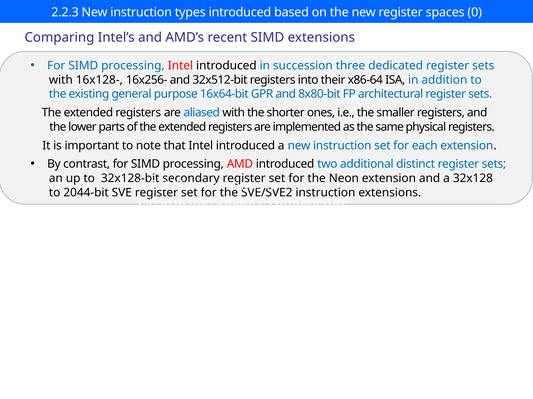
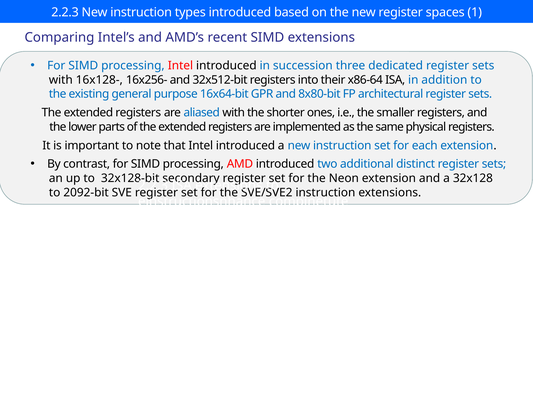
0: 0 -> 1
2044-bit: 2044-bit -> 2092-bit
